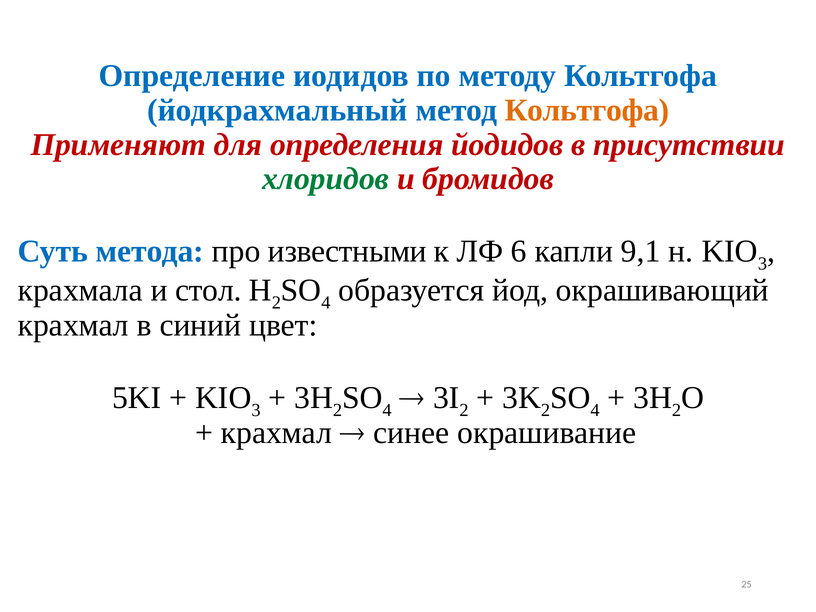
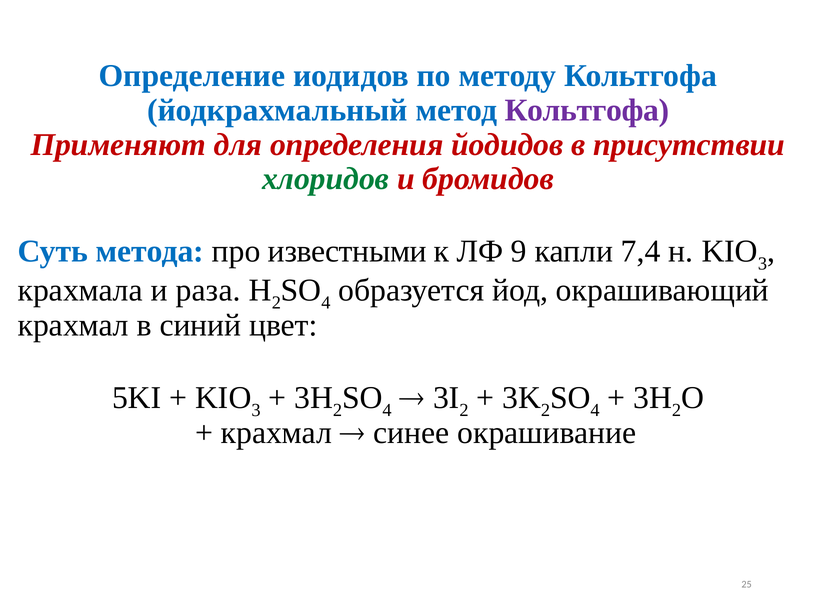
Кольтгофа at (587, 110) colour: orange -> purple
6: 6 -> 9
9,1: 9,1 -> 7,4
стол: стол -> раза
